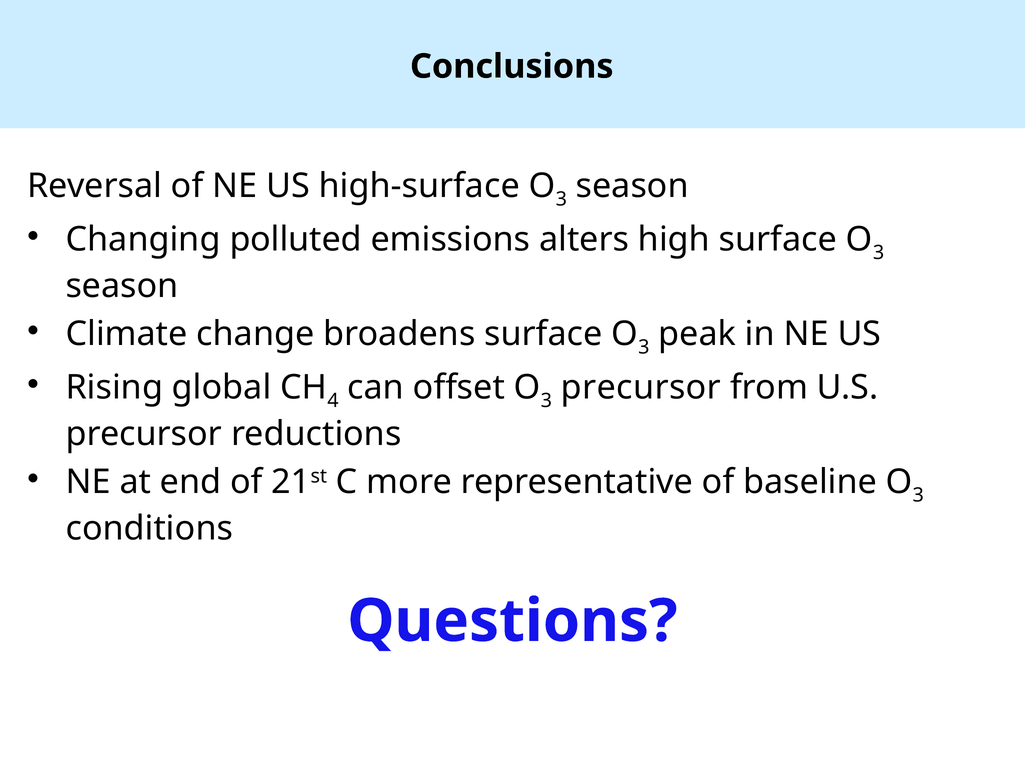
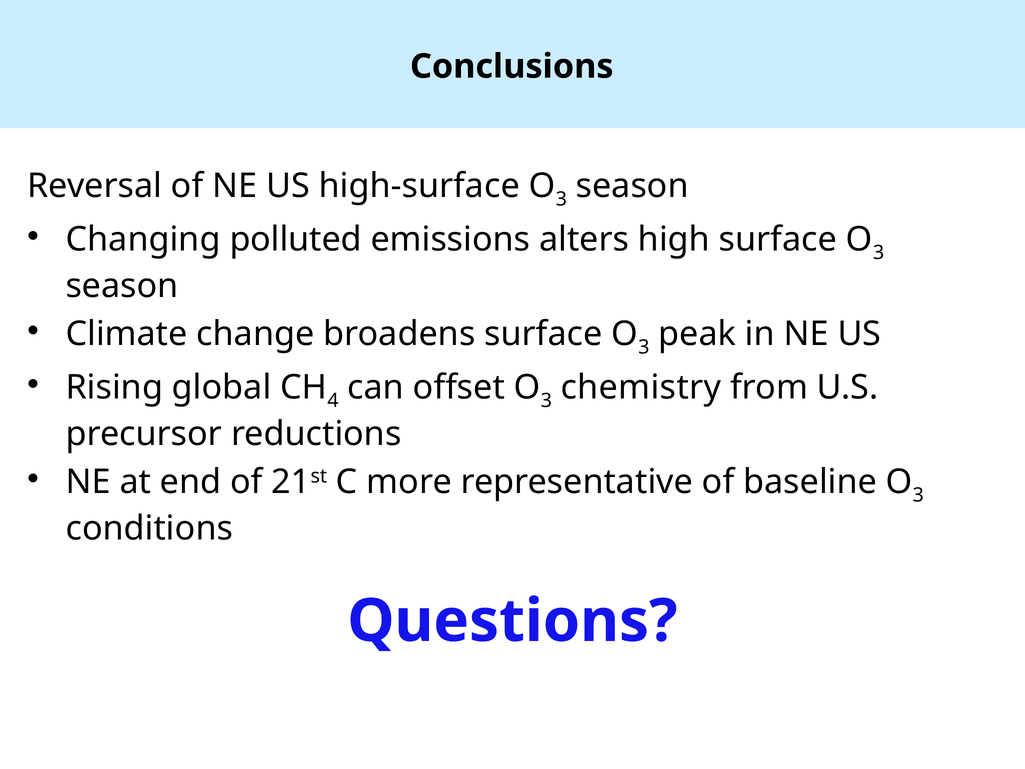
precursor at (641, 387): precursor -> chemistry
